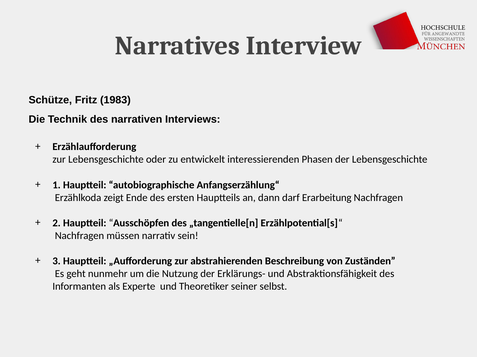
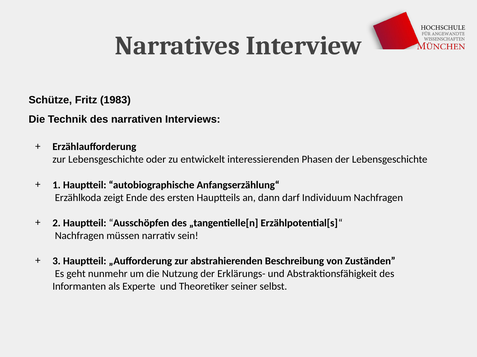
Erarbeitung: Erarbeitung -> Individuum
